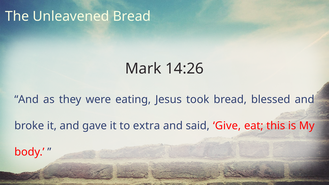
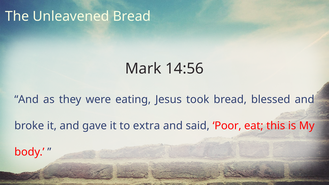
14:26: 14:26 -> 14:56
Give: Give -> Poor
